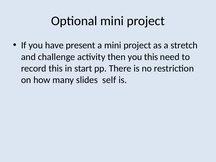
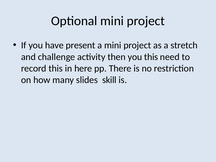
start: start -> here
self: self -> skill
